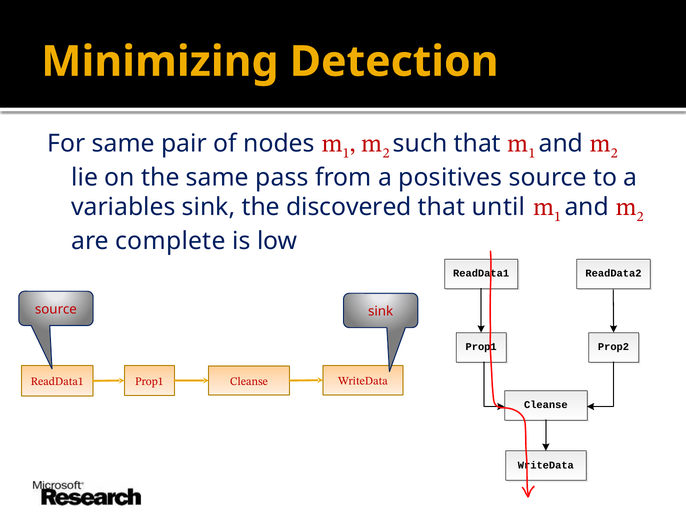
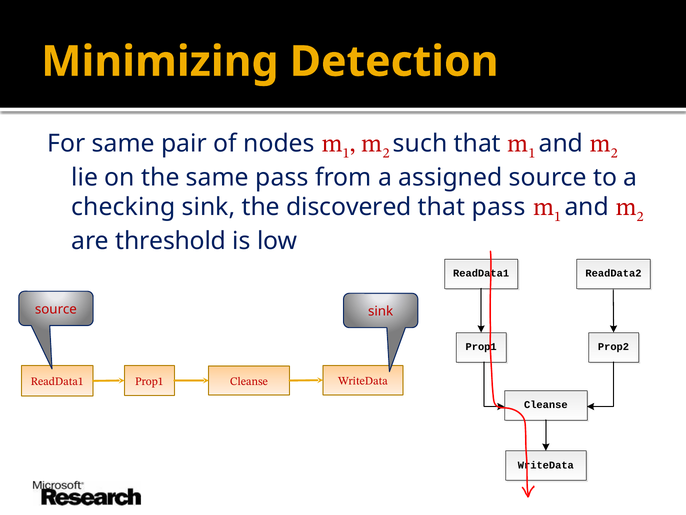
positives: positives -> assigned
variables: variables -> checking
that until: until -> pass
complete: complete -> threshold
